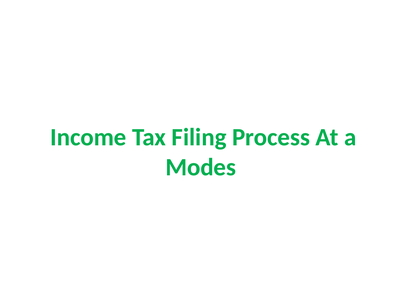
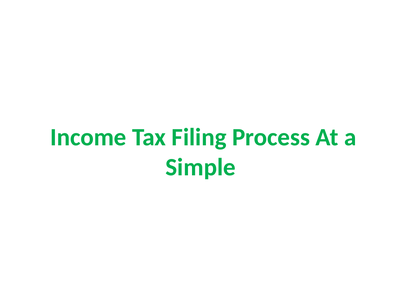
Modes: Modes -> Simple
